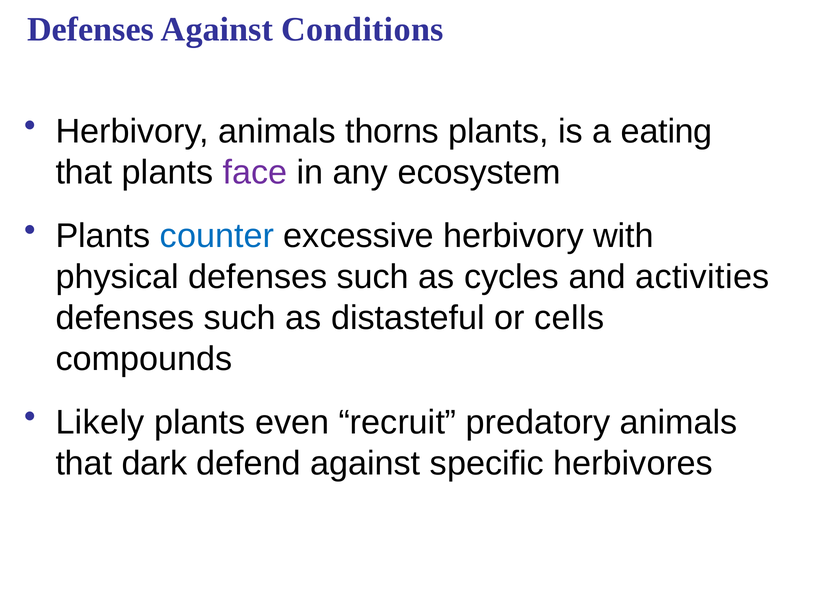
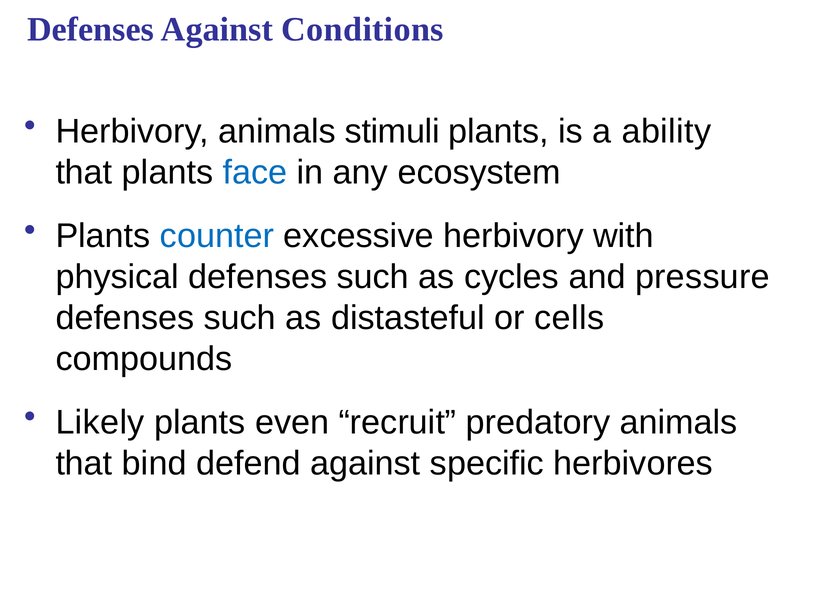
thorns: thorns -> stimuli
eating: eating -> ability
face colour: purple -> blue
activities: activities -> pressure
dark: dark -> bind
